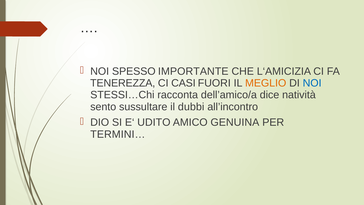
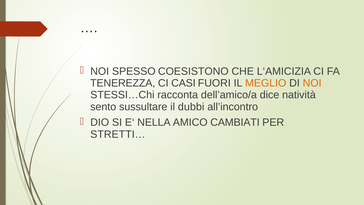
IMPORTANTE: IMPORTANTE -> COESISTONO
NOI at (312, 83) colour: blue -> orange
UDITO: UDITO -> NELLA
GENUINA: GENUINA -> CAMBIATI
TERMINI…: TERMINI… -> STRETTI…
